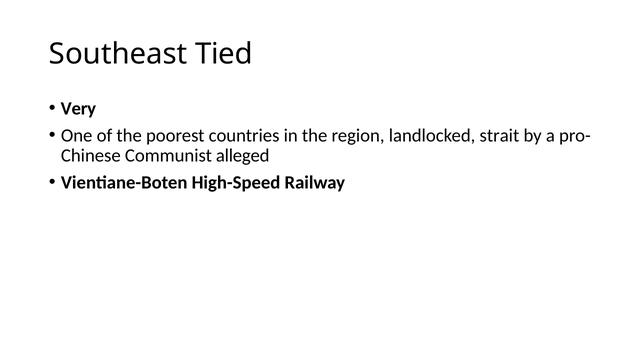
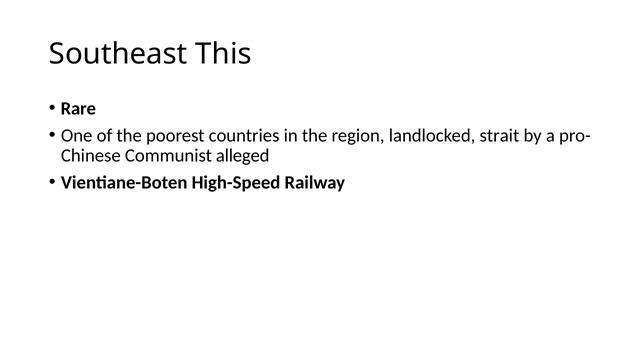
Tied: Tied -> This
Very: Very -> Rare
